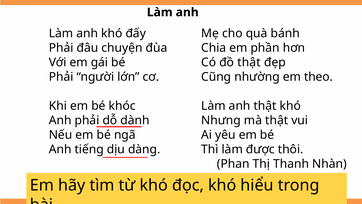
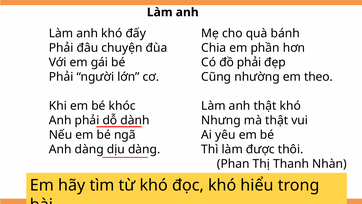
đồ thật: thật -> phải
Anh tiếng: tiếng -> dàng
